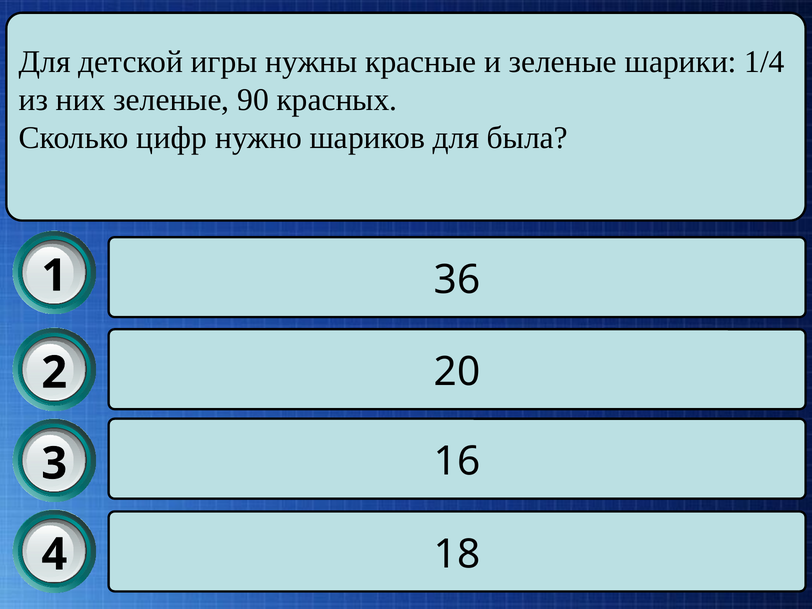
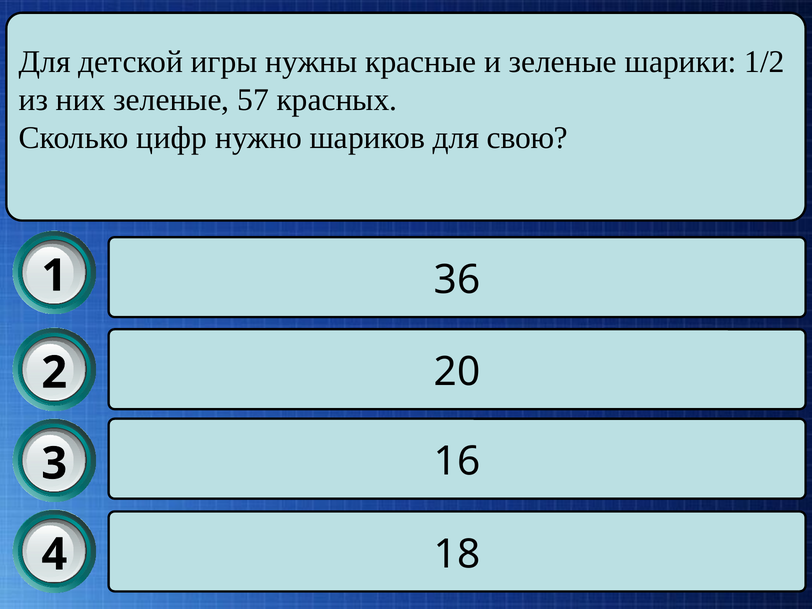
1/4: 1/4 -> 1/2
90: 90 -> 57
была: была -> свою
